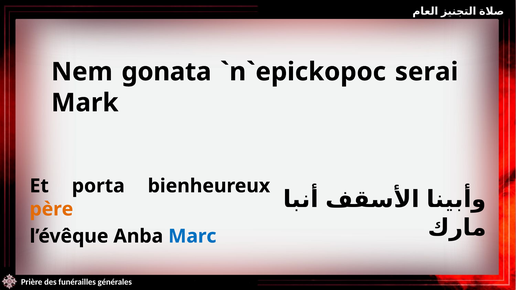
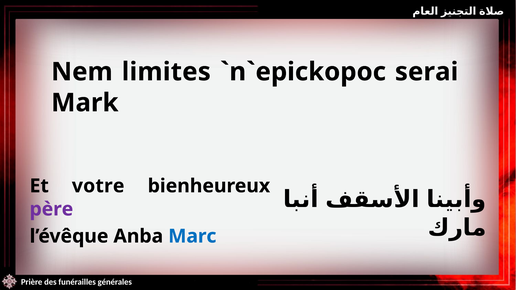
gonata: gonata -> limites
porta: porta -> votre
père colour: orange -> purple
